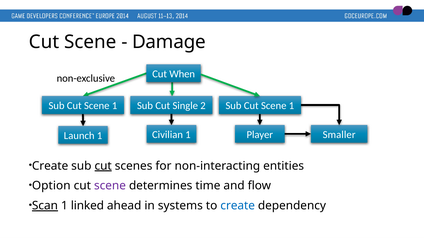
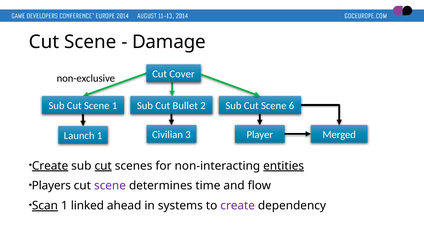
When: When -> Cover
Single: Single -> Bullet
1 at (291, 106): 1 -> 6
Civilian 1: 1 -> 3
Smaller: Smaller -> Merged
Create at (50, 166) underline: none -> present
entities underline: none -> present
Option: Option -> Players
create at (238, 206) colour: blue -> purple
